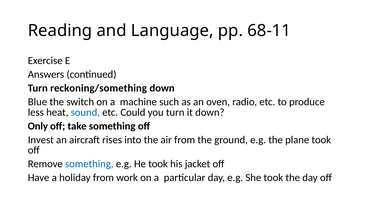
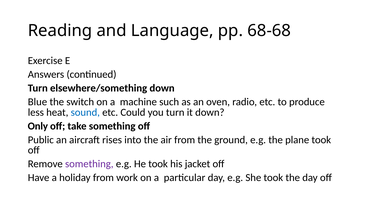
68-11: 68-11 -> 68-68
reckoning/something: reckoning/something -> elsewhere/something
Invest: Invest -> Public
something at (89, 164) colour: blue -> purple
